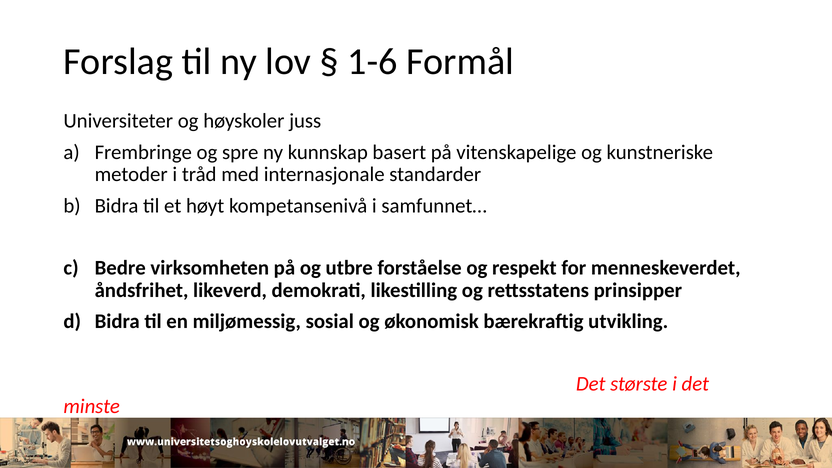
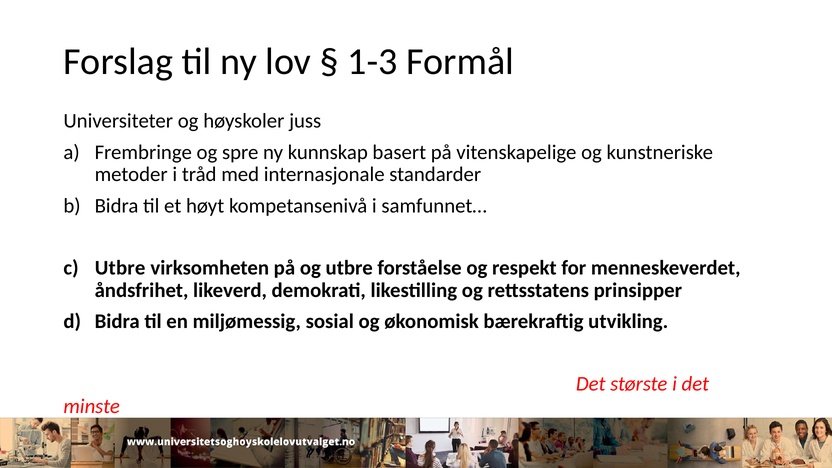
1-6: 1-6 -> 1-3
Bedre at (120, 268): Bedre -> Utbre
